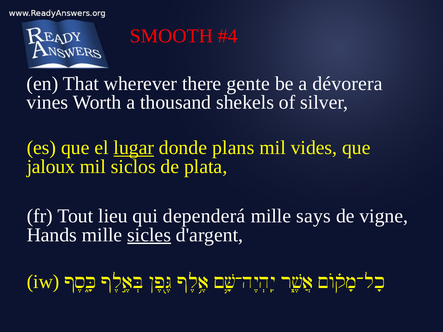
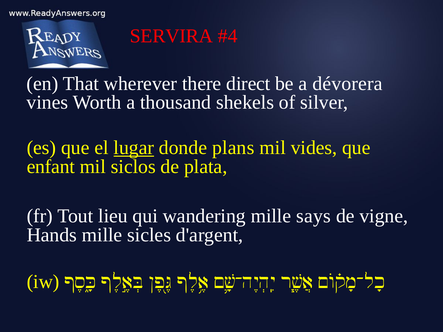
SMOOTH: SMOOTH -> SERVIRA
gente: gente -> direct
jaloux: jaloux -> enfant
dependerá: dependerá -> wandering
sicles underline: present -> none
